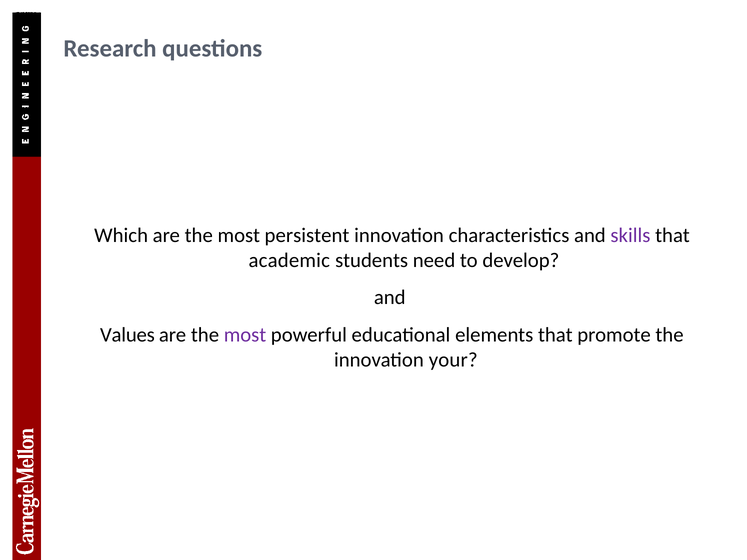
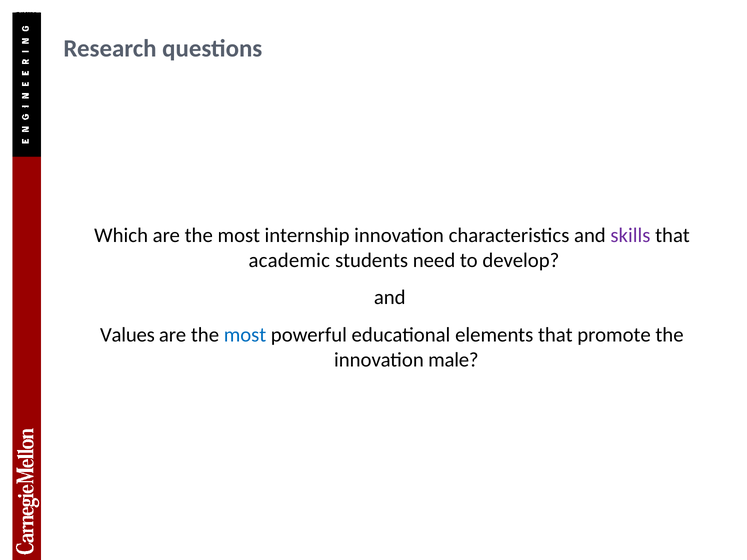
persistent: persistent -> internship
most at (245, 335) colour: purple -> blue
your: your -> male
